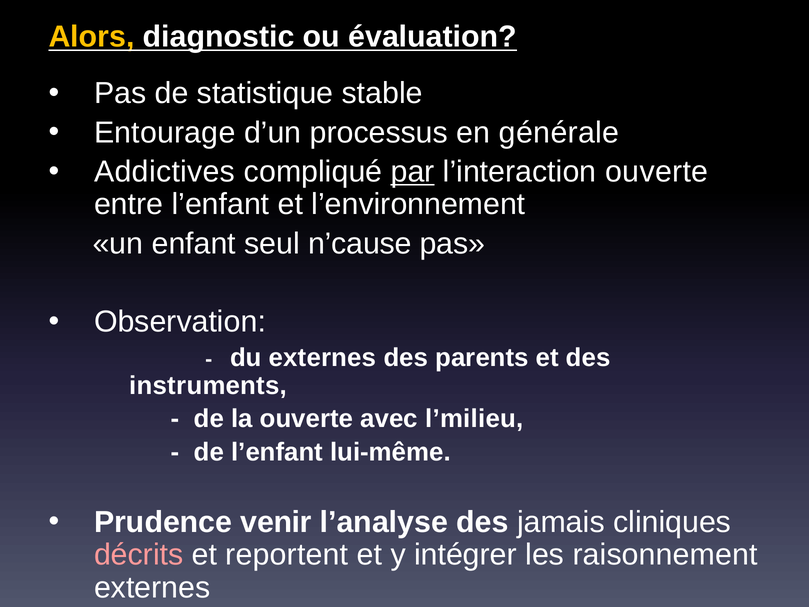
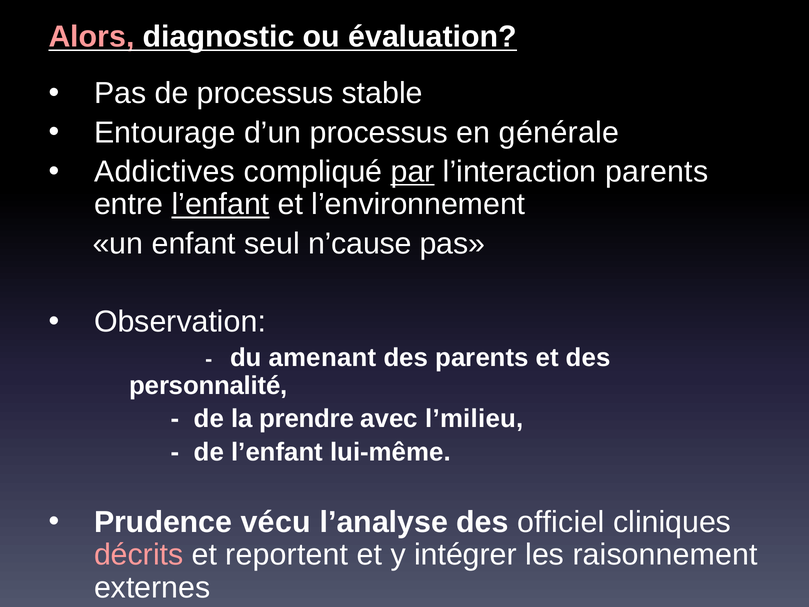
Alors colour: yellow -> pink
de statistique: statistique -> processus
l’interaction ouverte: ouverte -> parents
l’enfant at (220, 204) underline: none -> present
du externes: externes -> amenant
instruments: instruments -> personnalité
la ouverte: ouverte -> prendre
venir: venir -> vécu
jamais: jamais -> officiel
